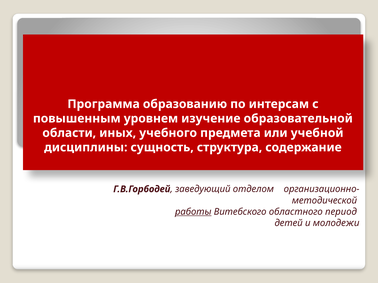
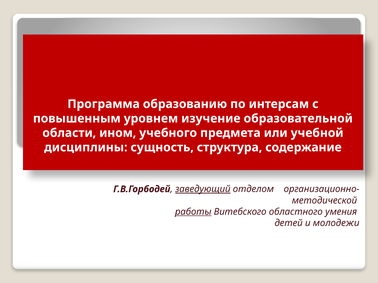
иных: иных -> ином
заведующий underline: none -> present
период: период -> умения
